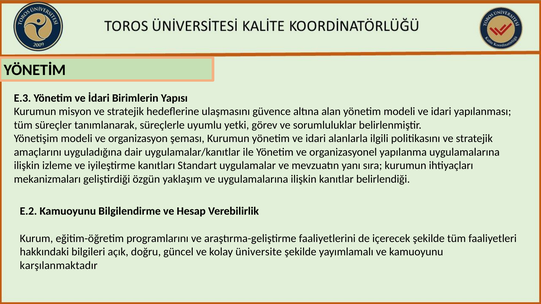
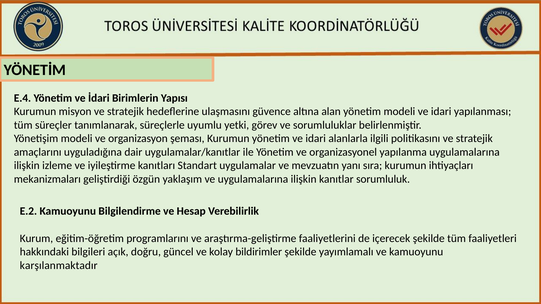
E.3: E.3 -> E.4
belirlendiği: belirlendiği -> sorumluluk
üniversite: üniversite -> bildirimler
